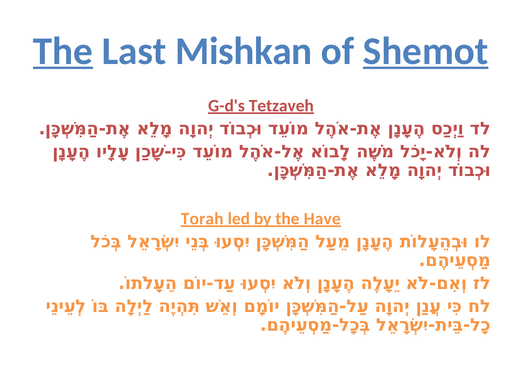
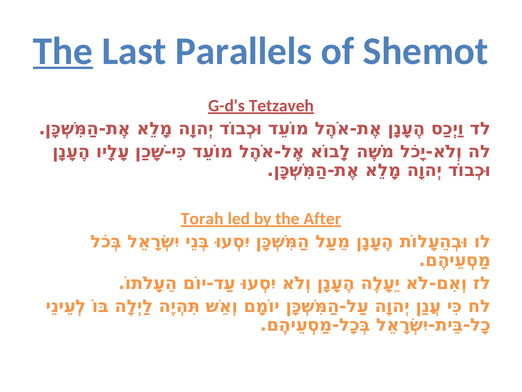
Mishkan: Mishkan -> Parallels
Shemot underline: present -> none
Have: Have -> After
